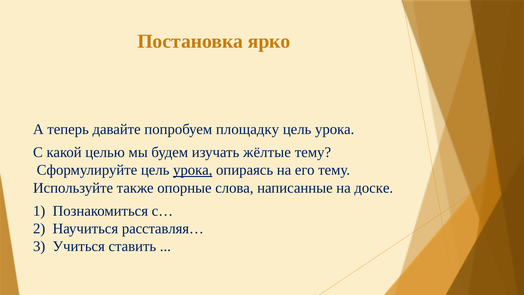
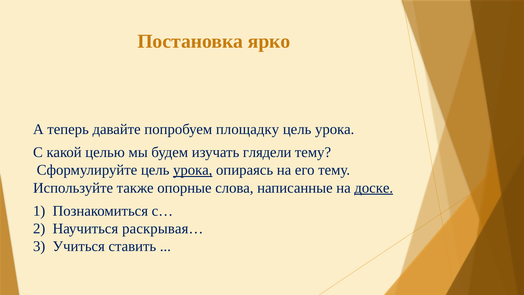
жёлтые: жёлтые -> глядели
доске underline: none -> present
расставляя…: расставляя… -> раскрывая…
